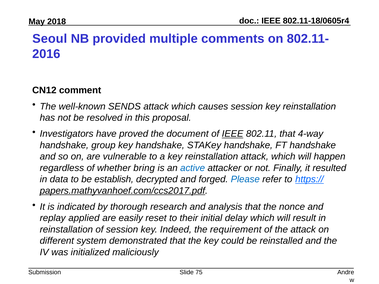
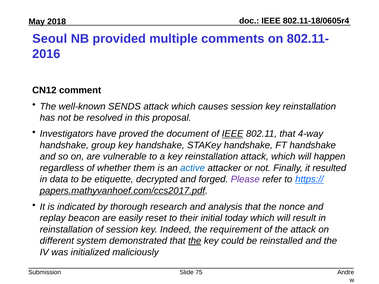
bring: bring -> them
establish: establish -> etiquette
Please colour: blue -> purple
applied: applied -> beacon
delay: delay -> today
the at (195, 241) underline: none -> present
